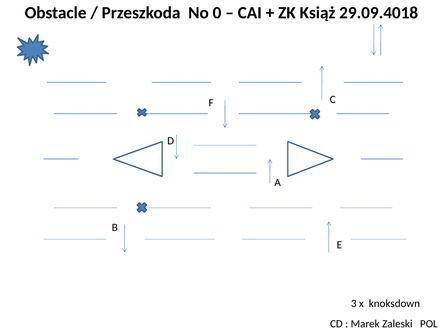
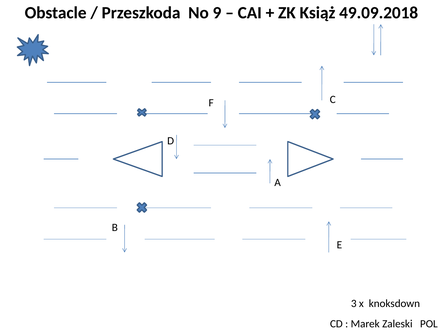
0: 0 -> 9
29.09.4018: 29.09.4018 -> 49.09.2018
